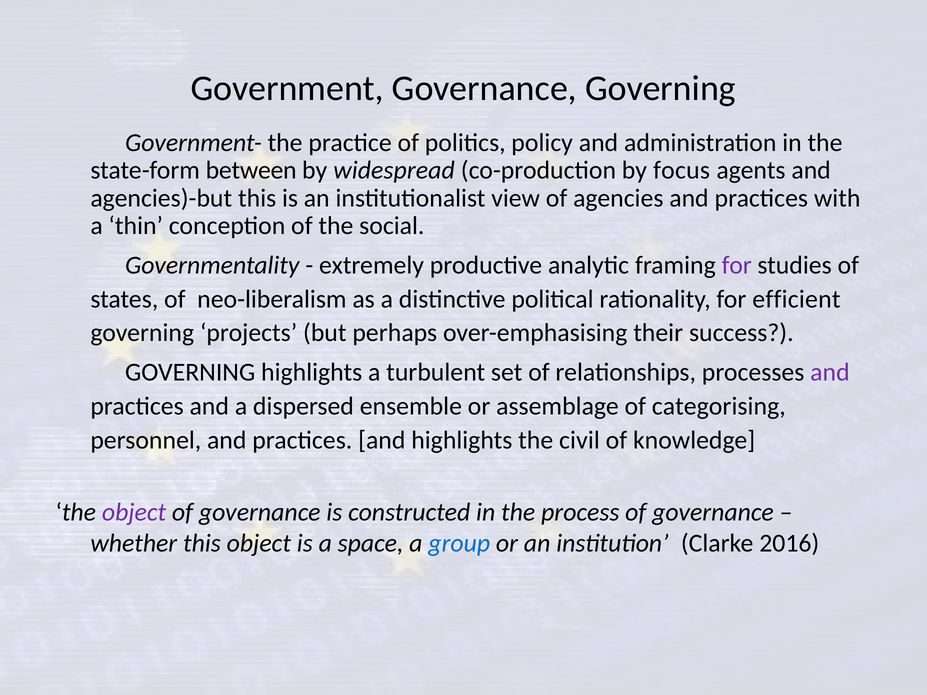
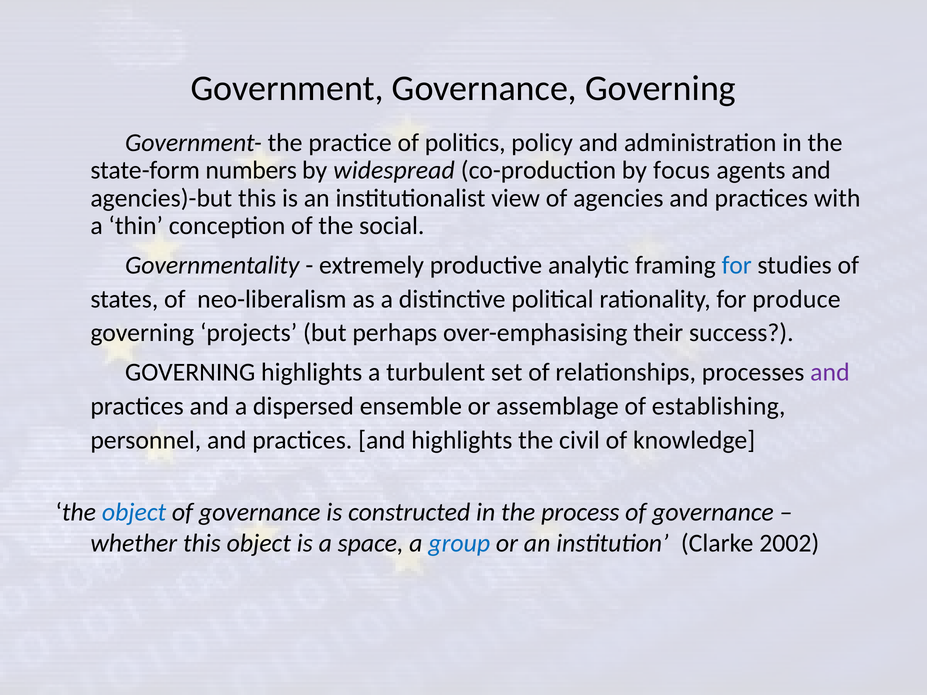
between: between -> numbers
for at (737, 265) colour: purple -> blue
efficient: efficient -> produce
categorising: categorising -> establishing
object at (134, 512) colour: purple -> blue
2016: 2016 -> 2002
